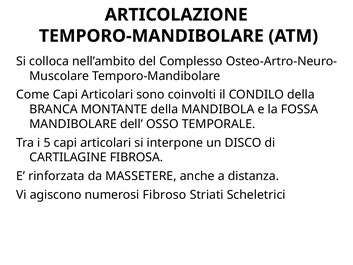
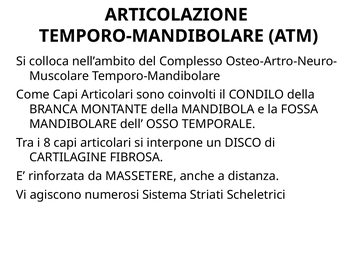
5: 5 -> 8
Fibroso: Fibroso -> Sistema
